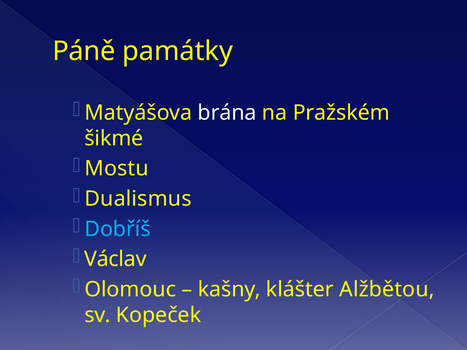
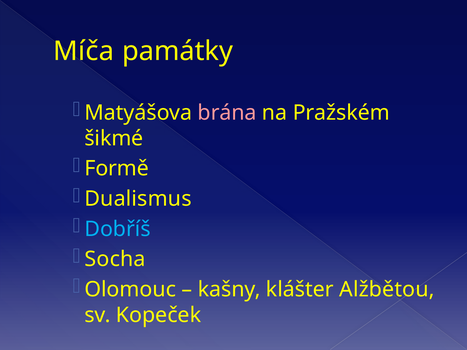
Páně: Páně -> Míča
brána colour: white -> pink
Mostu: Mostu -> Formě
Václav: Václav -> Socha
